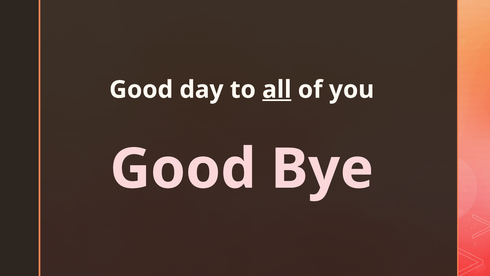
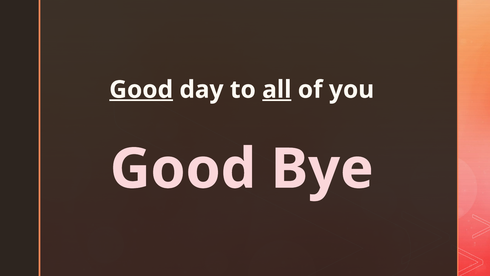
Good at (141, 90) underline: none -> present
